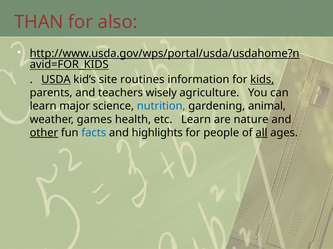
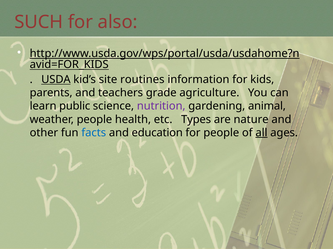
THAN: THAN -> SUCH
kids underline: present -> none
wisely: wisely -> grade
major: major -> public
nutrition colour: blue -> purple
weather games: games -> people
etc Learn: Learn -> Types
other underline: present -> none
highlights: highlights -> education
